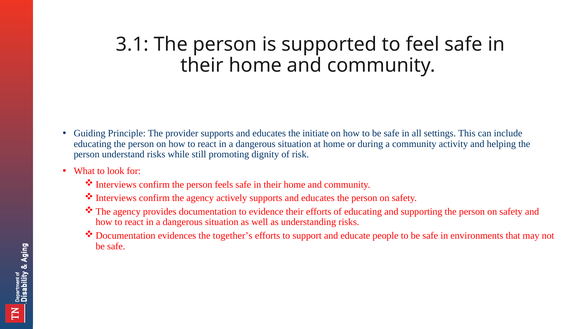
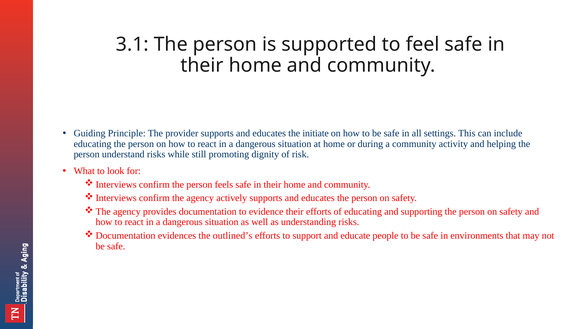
together’s: together’s -> outlined’s
